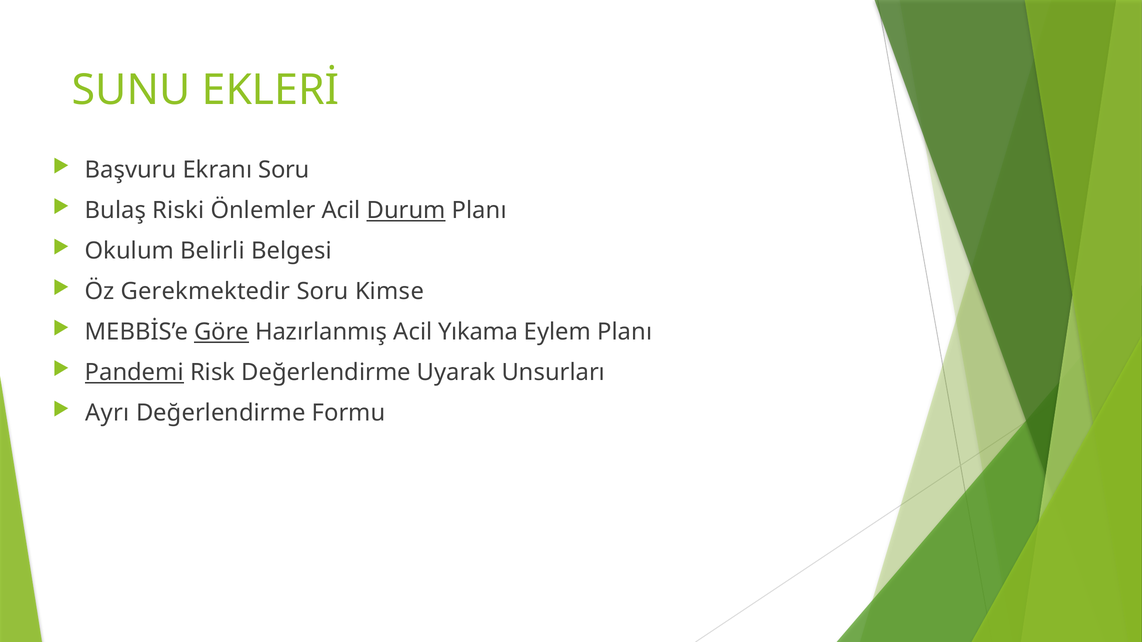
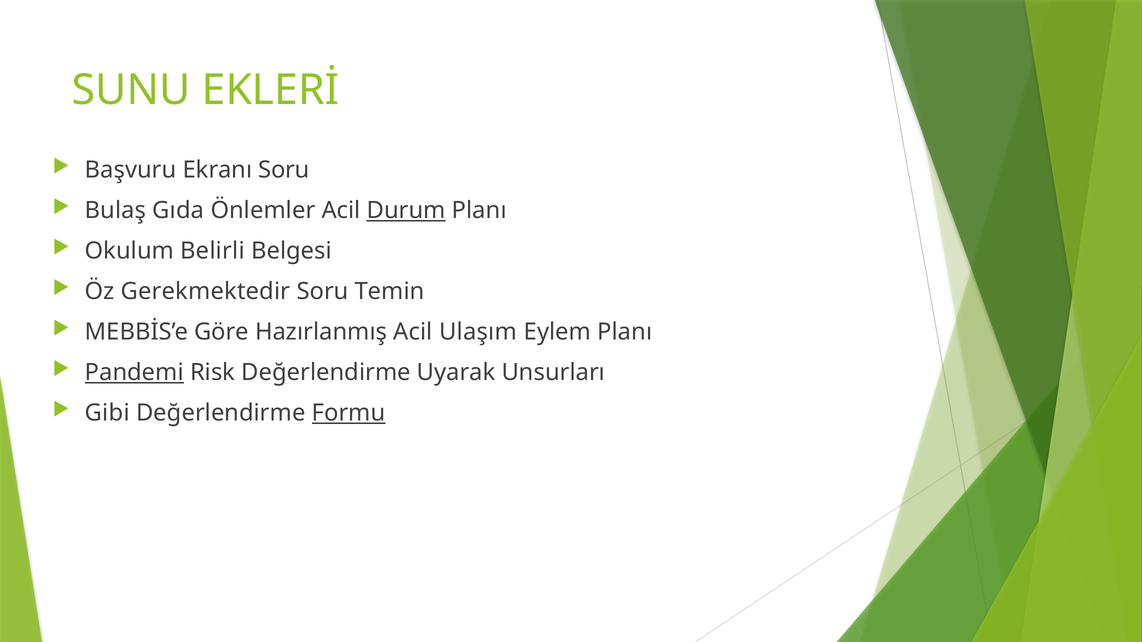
Riski: Riski -> Gıda
Kimse: Kimse -> Temin
Göre underline: present -> none
Yıkama: Yıkama -> Ulaşım
Ayrı: Ayrı -> Gibi
Formu underline: none -> present
